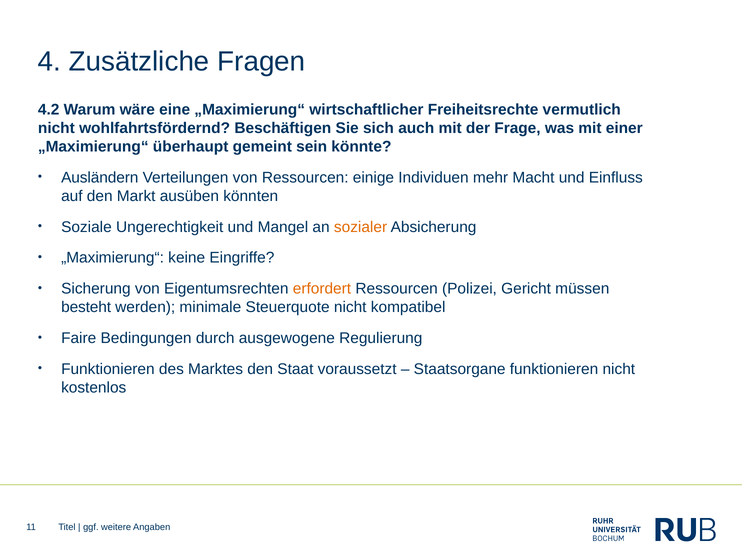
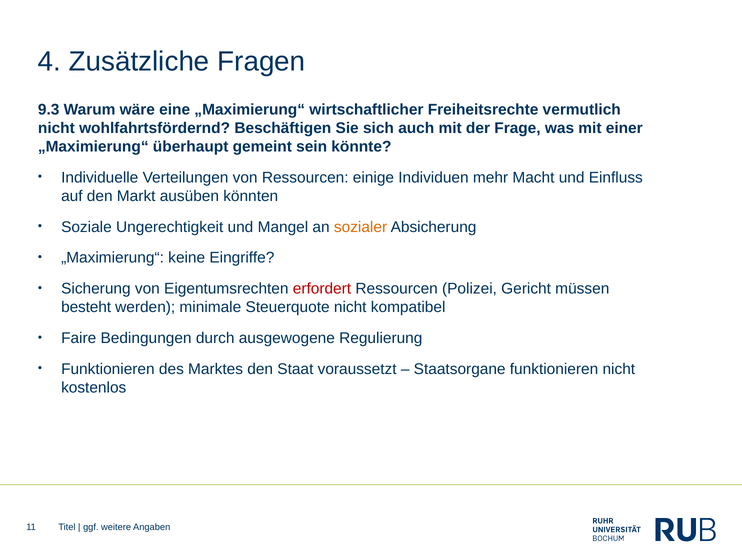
4.2: 4.2 -> 9.3
Ausländern: Ausländern -> Individuelle
erfordert colour: orange -> red
